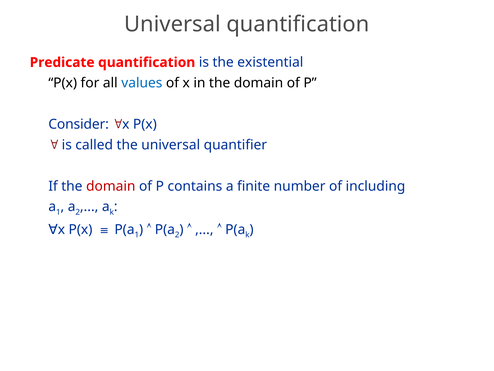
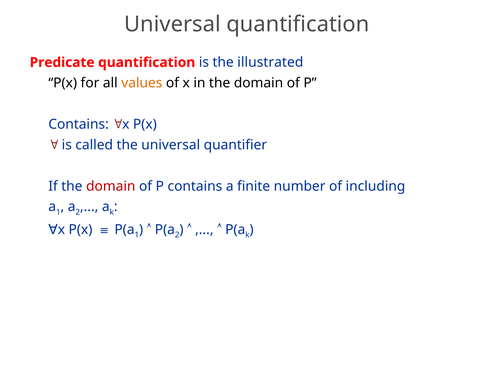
existential: existential -> illustrated
values colour: blue -> orange
Consider at (79, 124): Consider -> Contains
